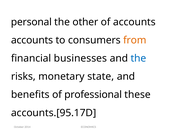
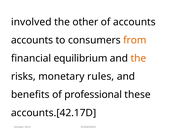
personal: personal -> involved
businesses: businesses -> equilibrium
the at (138, 59) colour: blue -> orange
state: state -> rules
accounts.[95.17D: accounts.[95.17D -> accounts.[42.17D
